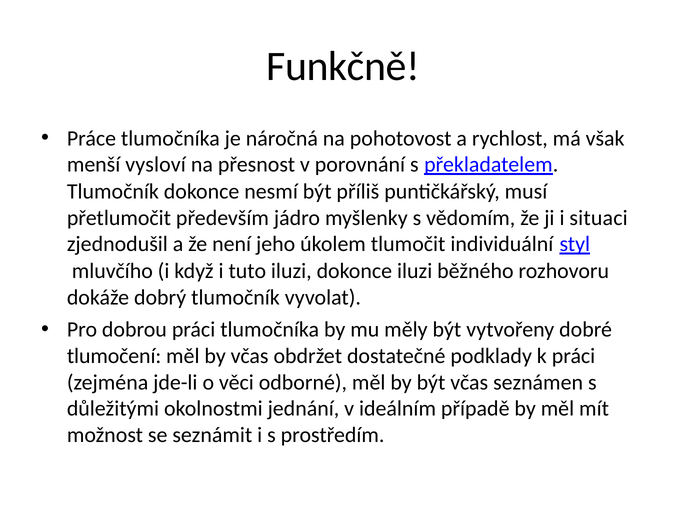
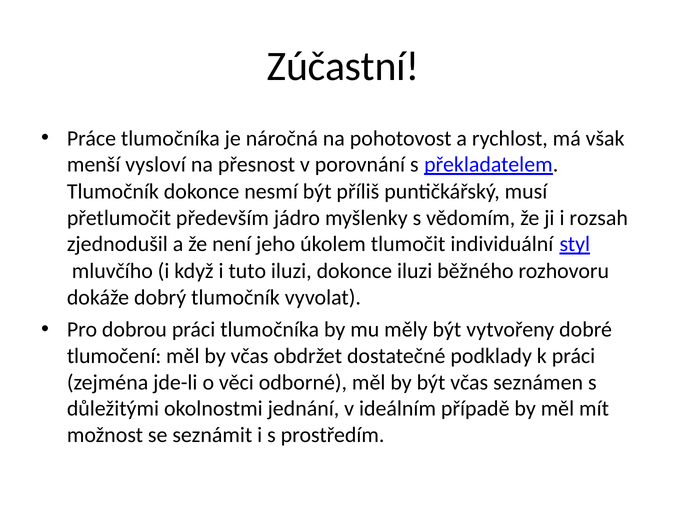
Funkčně: Funkčně -> Zúčastní
situaci: situaci -> rozsah
